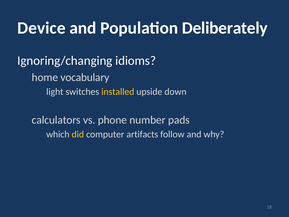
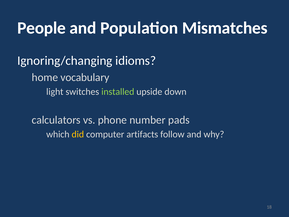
Device: Device -> People
Deliberately: Deliberately -> Mismatches
installed colour: yellow -> light green
